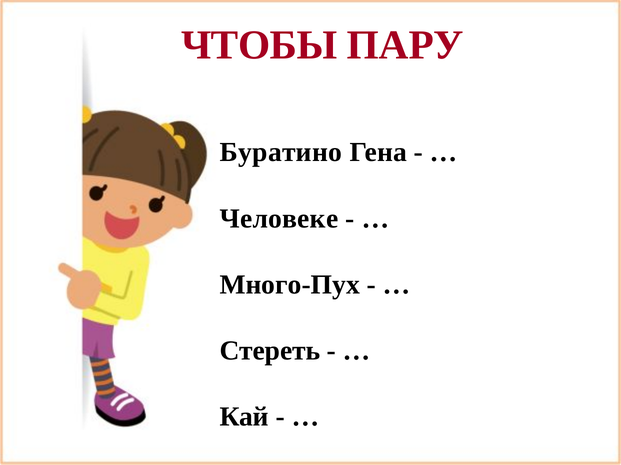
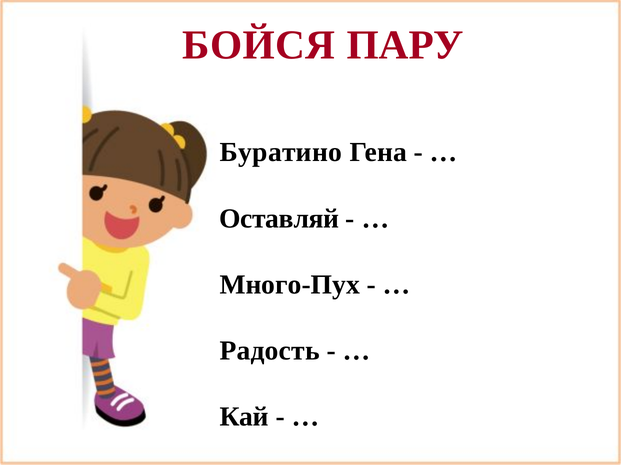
ЧТОБЫ: ЧТОБЫ -> БОЙСЯ
Человеке: Человеке -> Оставляй
Стереть: Стереть -> Радость
